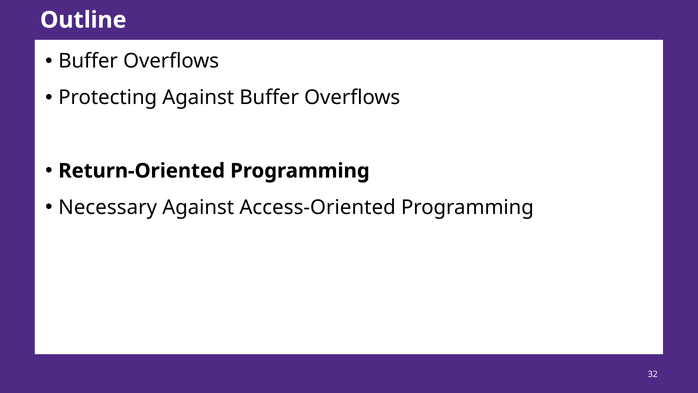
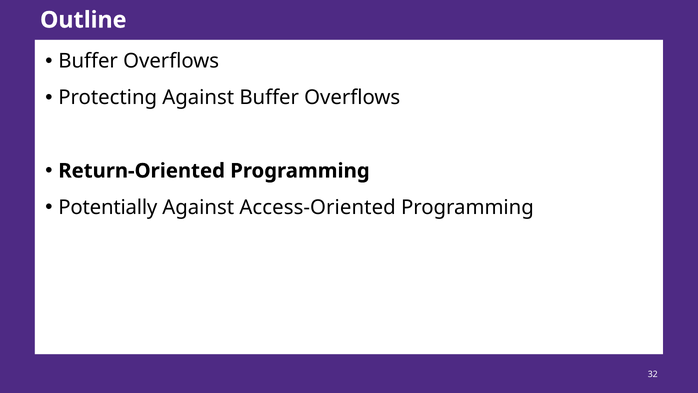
Necessary: Necessary -> Potentially
